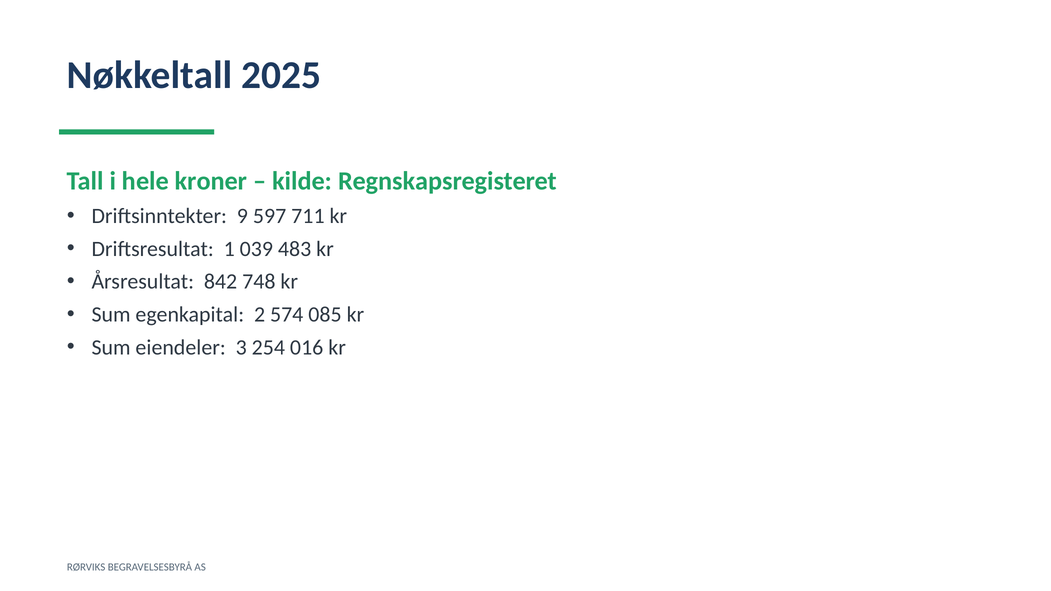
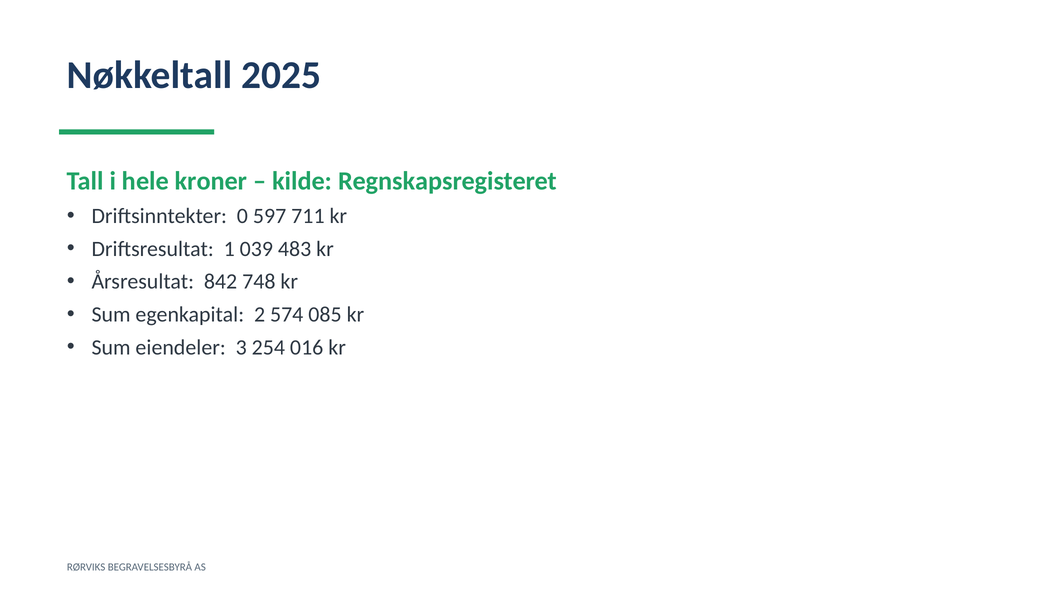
9: 9 -> 0
